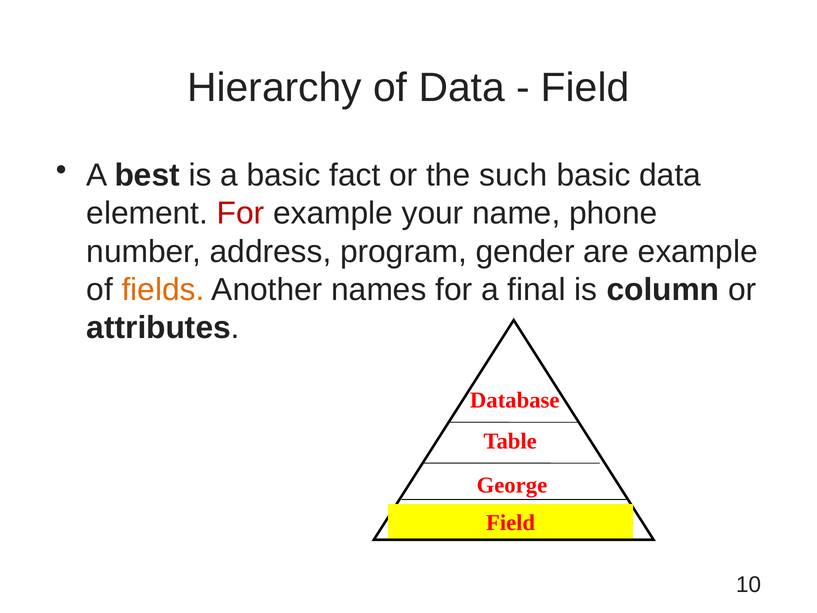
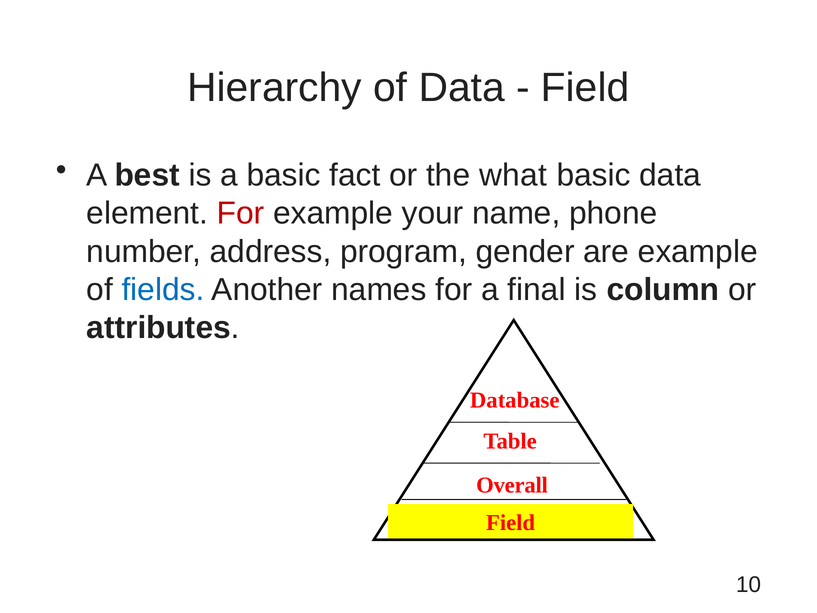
such: such -> what
fields colour: orange -> blue
George: George -> Overall
